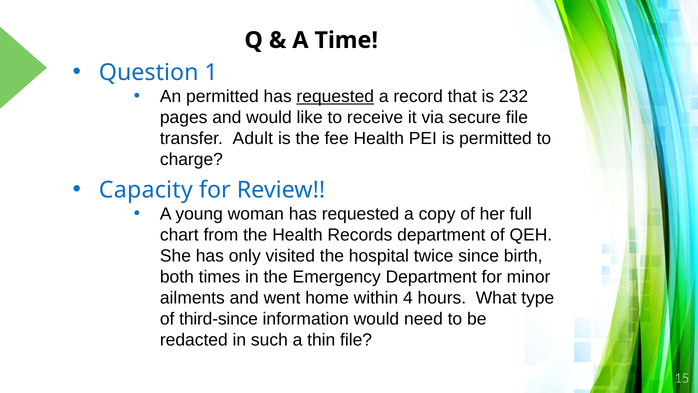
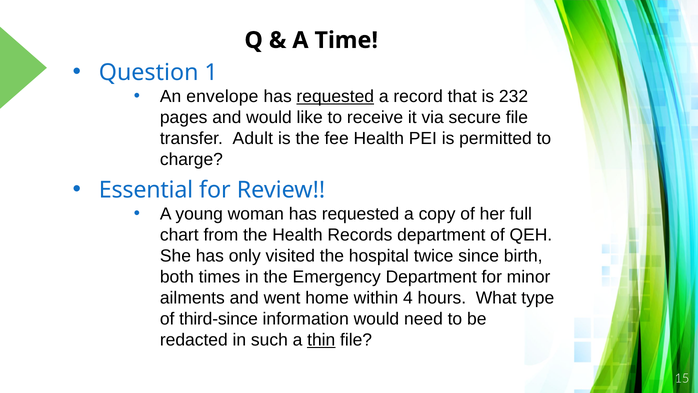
An permitted: permitted -> envelope
Capacity: Capacity -> Essential
thin underline: none -> present
